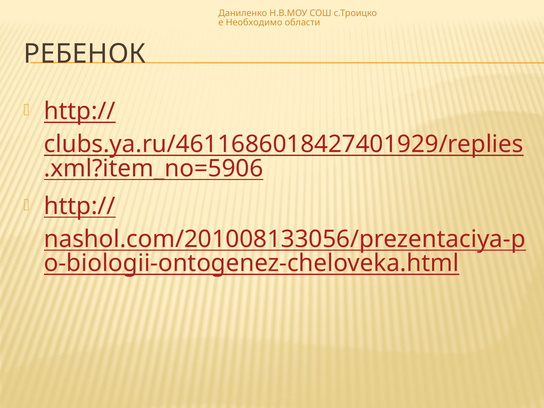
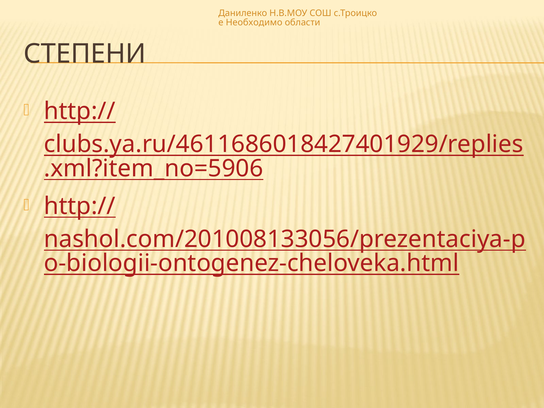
РЕБЕНОК: РЕБЕНОК -> СТЕПЕНИ
